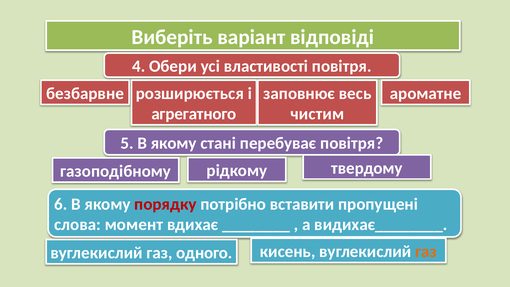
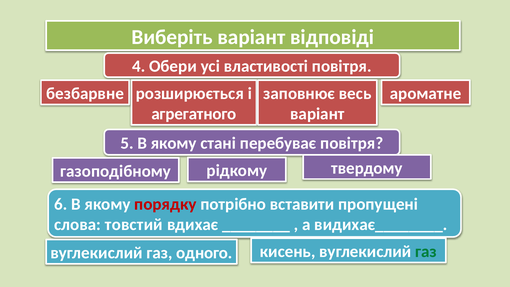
чистим at (317, 114): чистим -> варіант
момент: момент -> товстий
газ at (426, 252) colour: orange -> green
